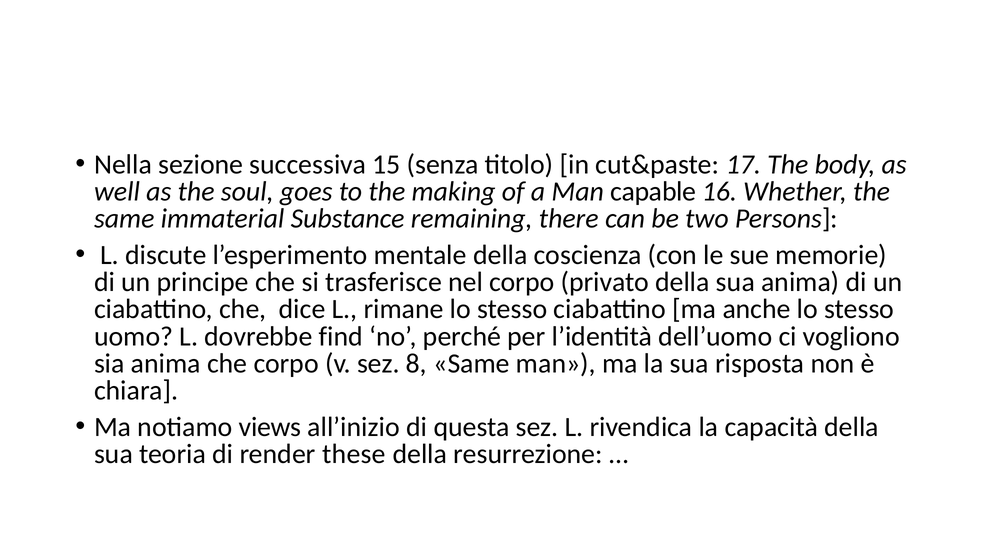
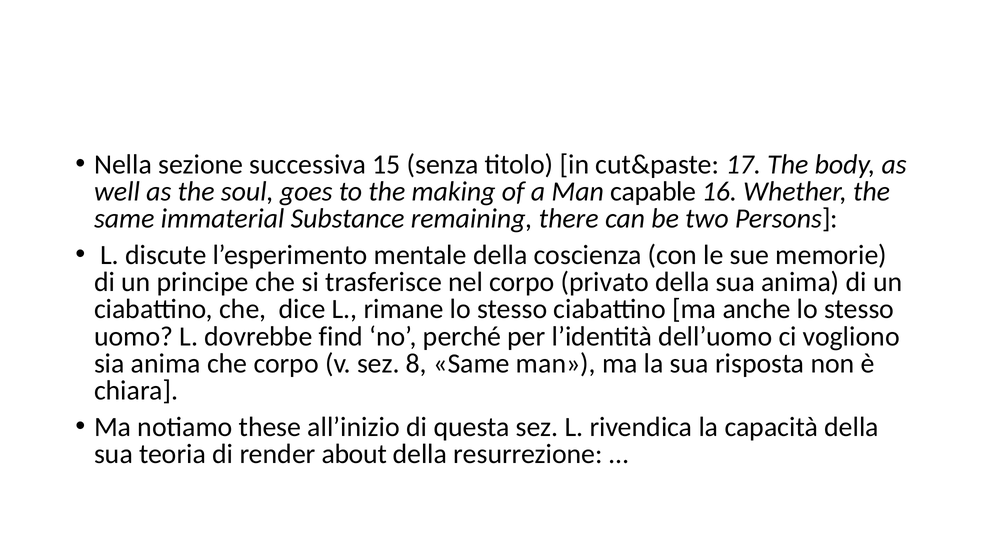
views: views -> these
these: these -> about
